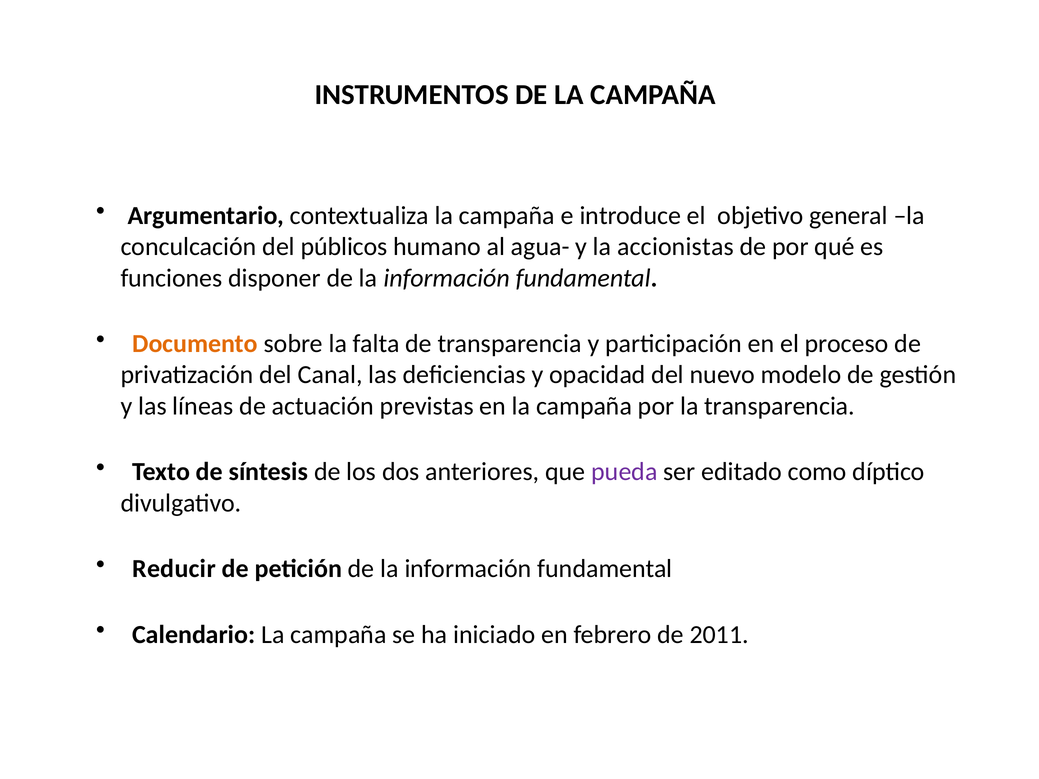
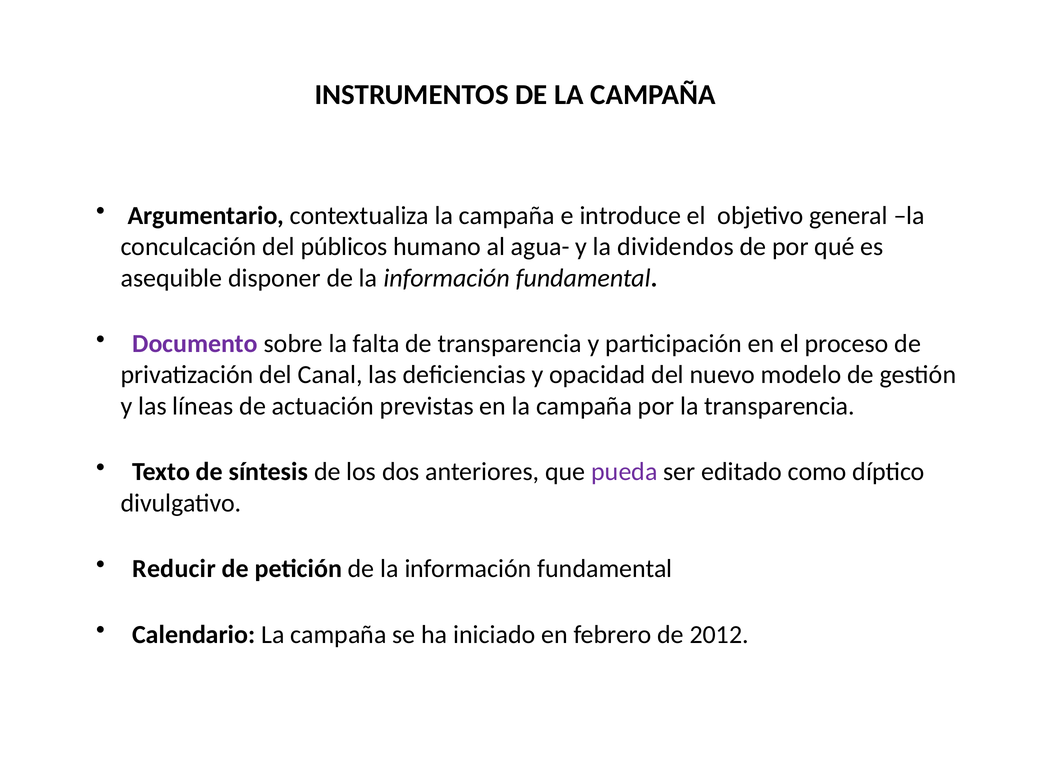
accionistas: accionistas -> dividendos
funciones: funciones -> asequible
Documento colour: orange -> purple
2011: 2011 -> 2012
